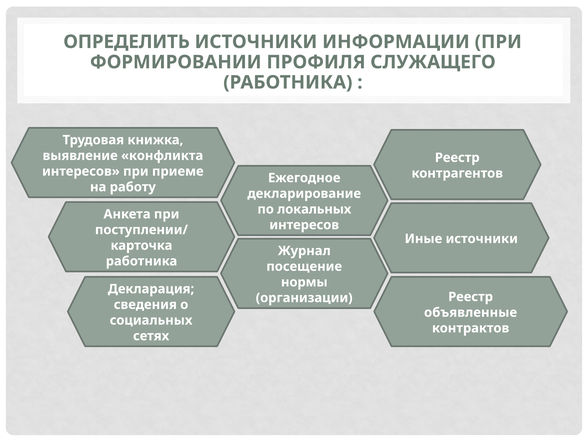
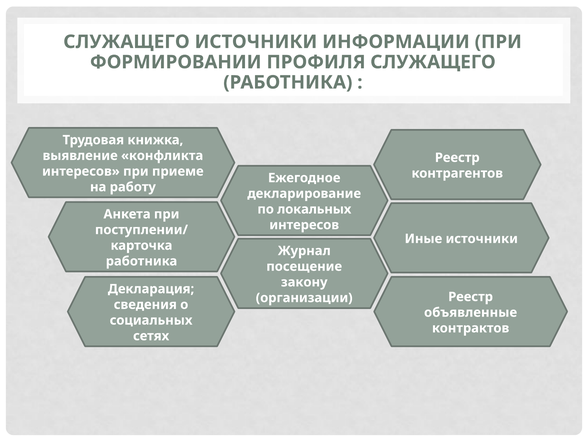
ОПРЕДЕЛИТЬ at (127, 42): ОПРЕДЕЛИТЬ -> СЛУЖАЩЕГО
нормы: нормы -> закону
